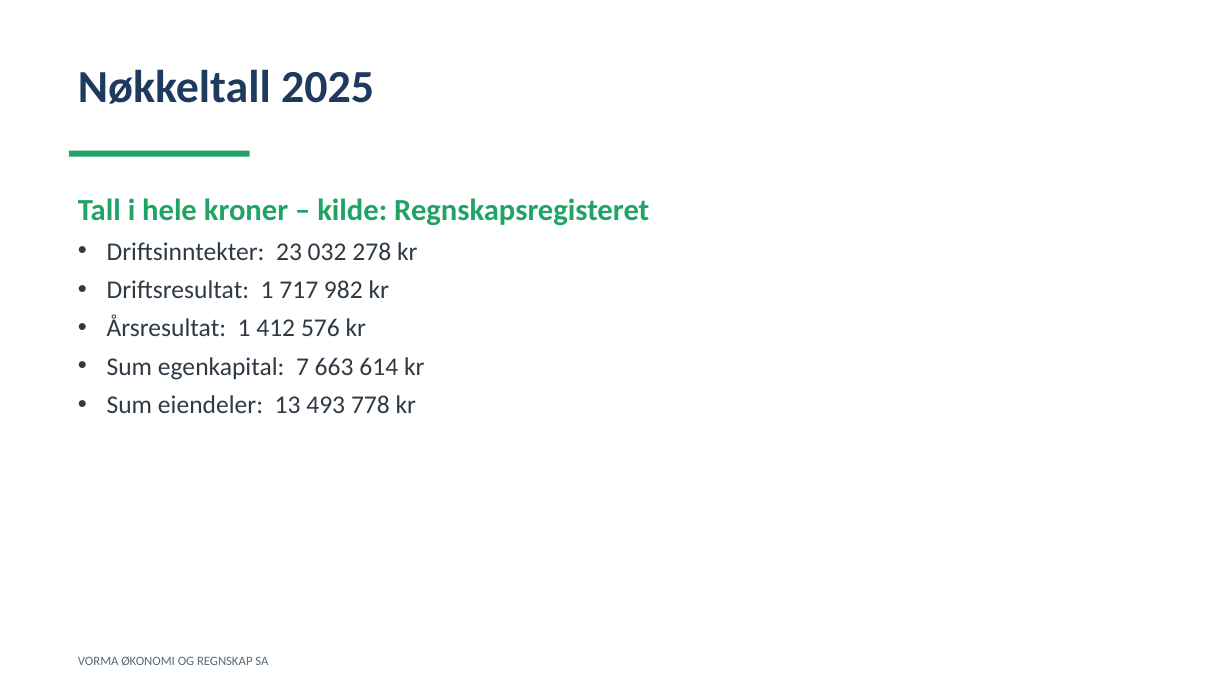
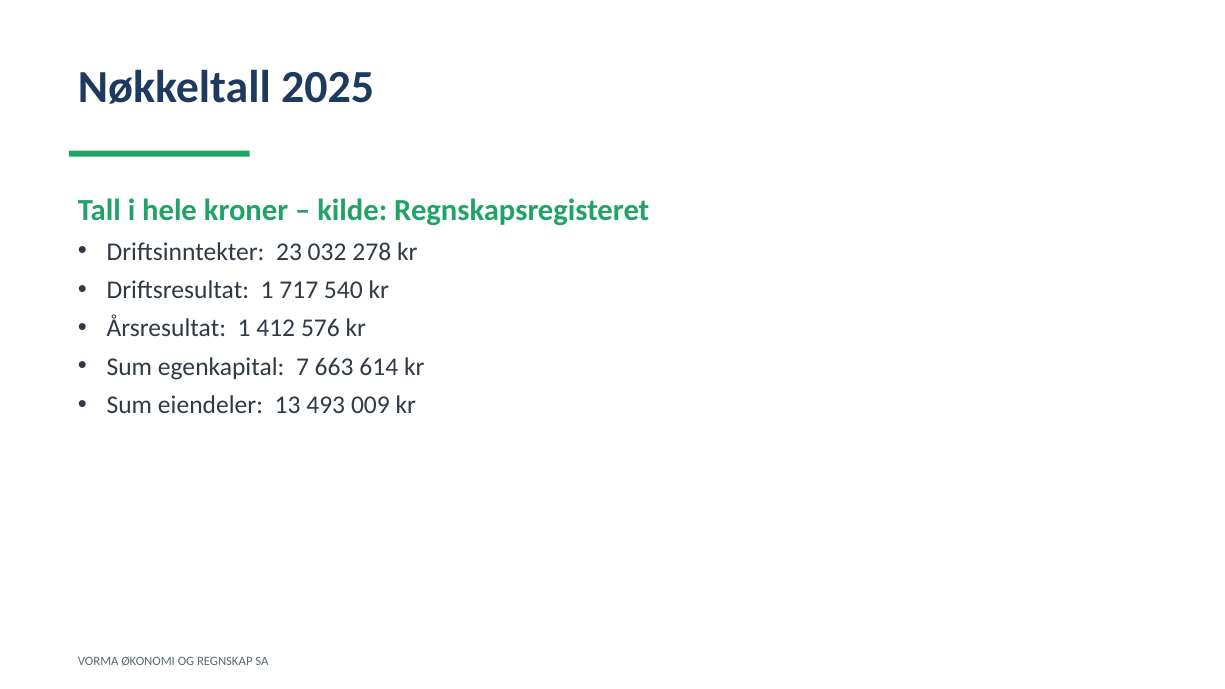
982: 982 -> 540
778: 778 -> 009
